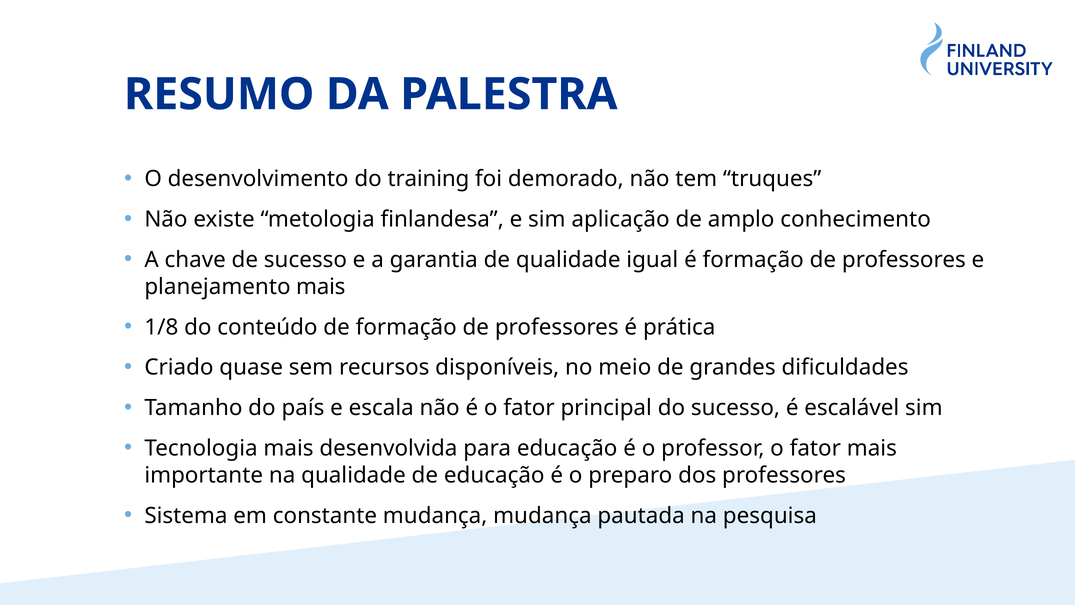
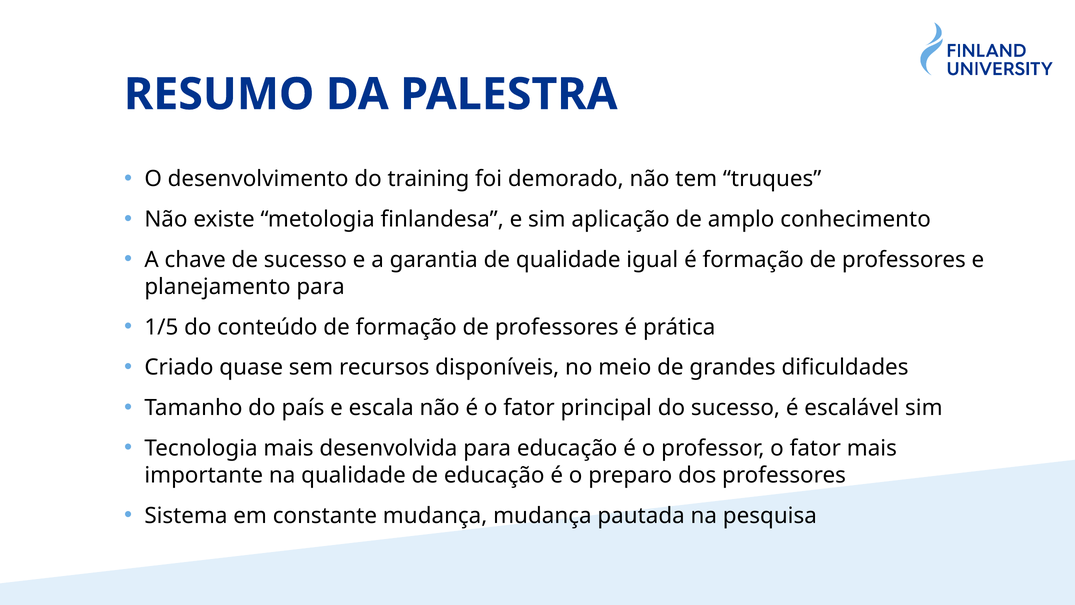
planejamento mais: mais -> para
1/8: 1/8 -> 1/5
